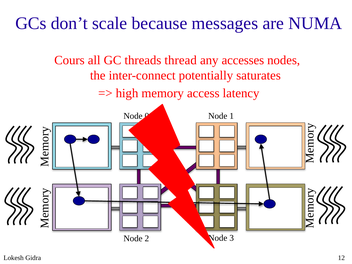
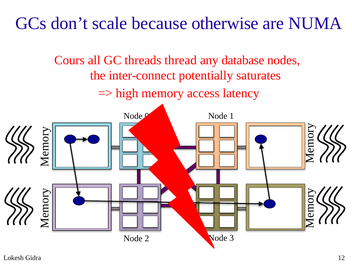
messages: messages -> otherwise
accesses: accesses -> database
